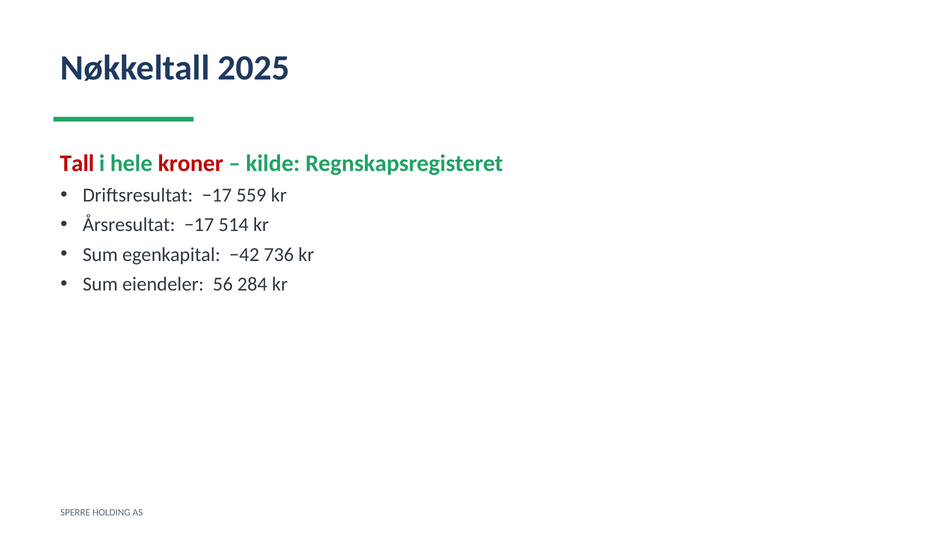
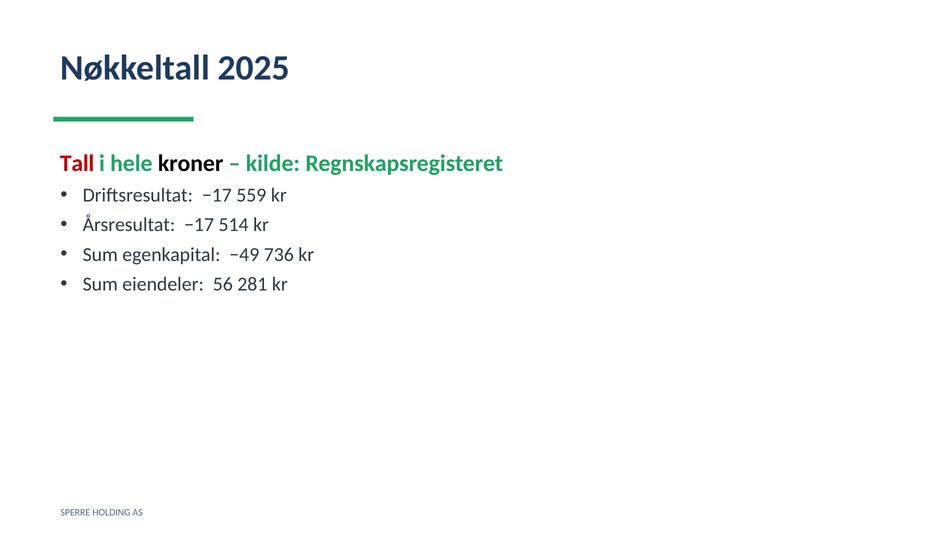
kroner colour: red -> black
−42: −42 -> −49
284: 284 -> 281
